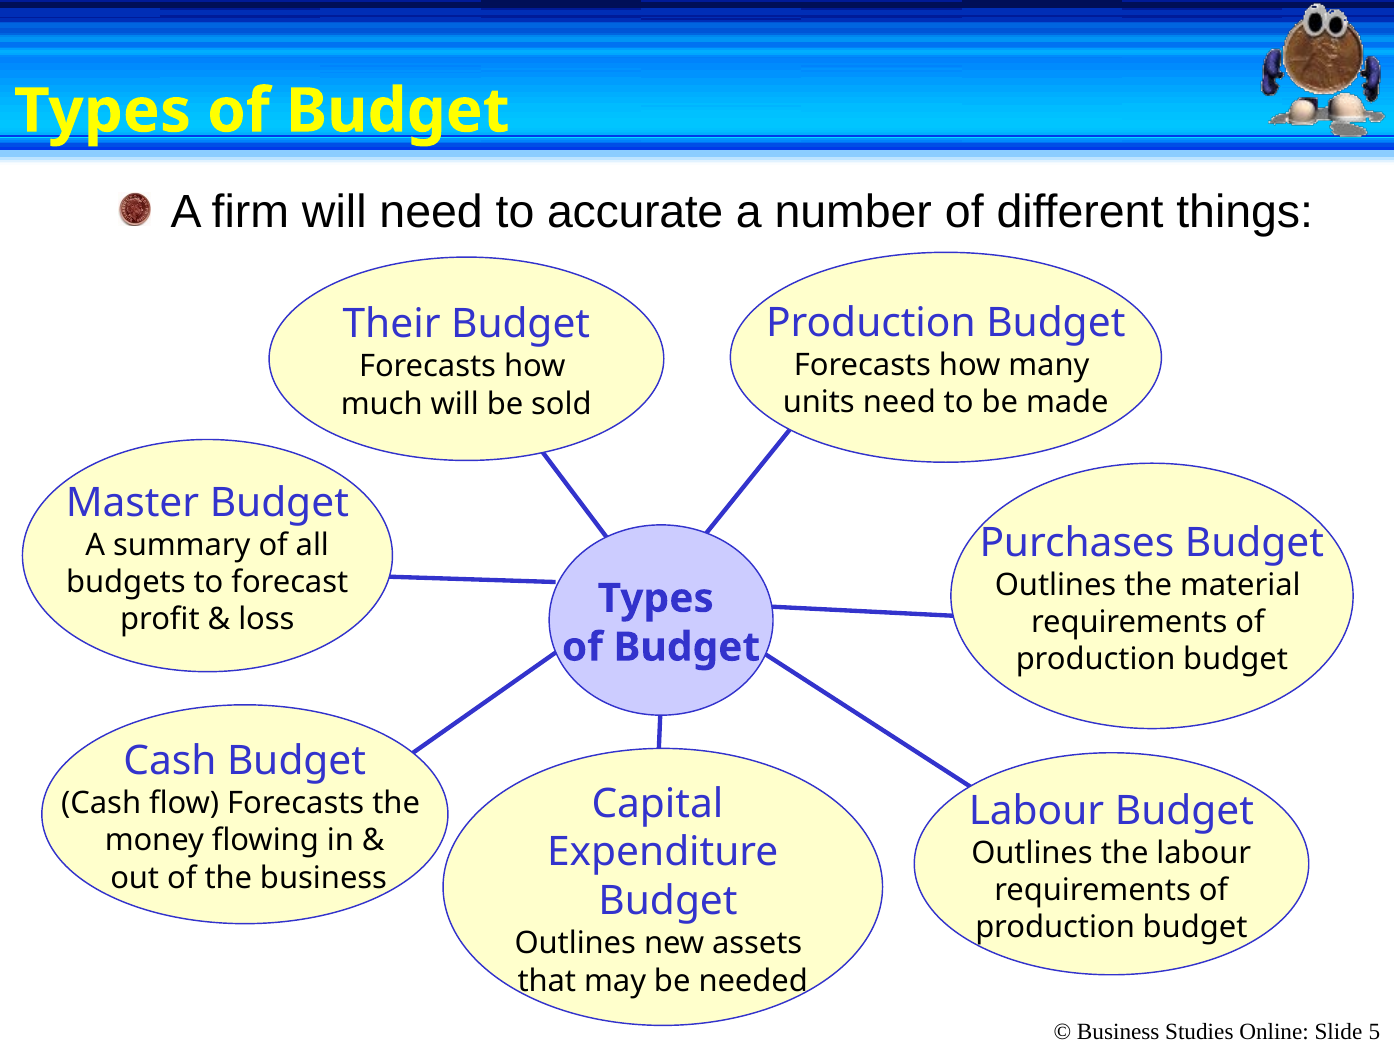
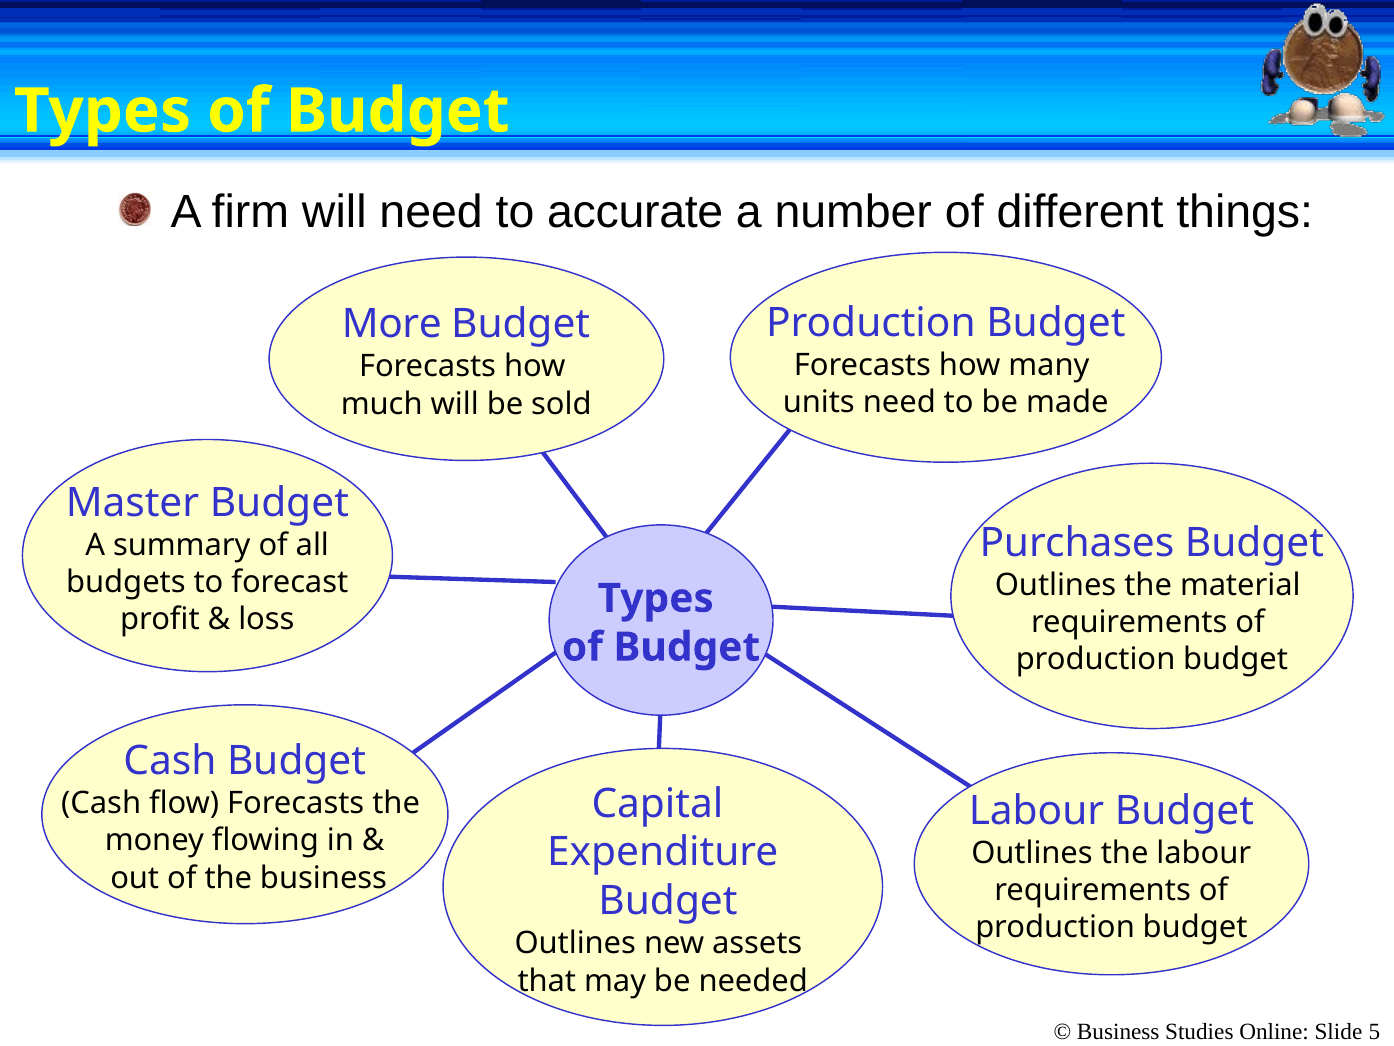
Their: Their -> More
